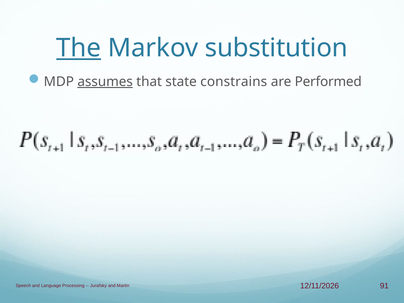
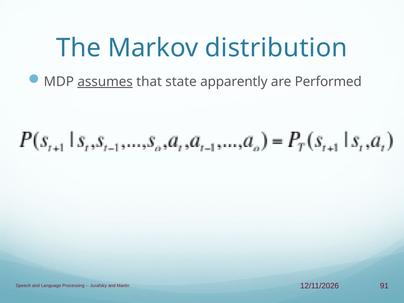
The underline: present -> none
substitution: substitution -> distribution
constrains: constrains -> apparently
